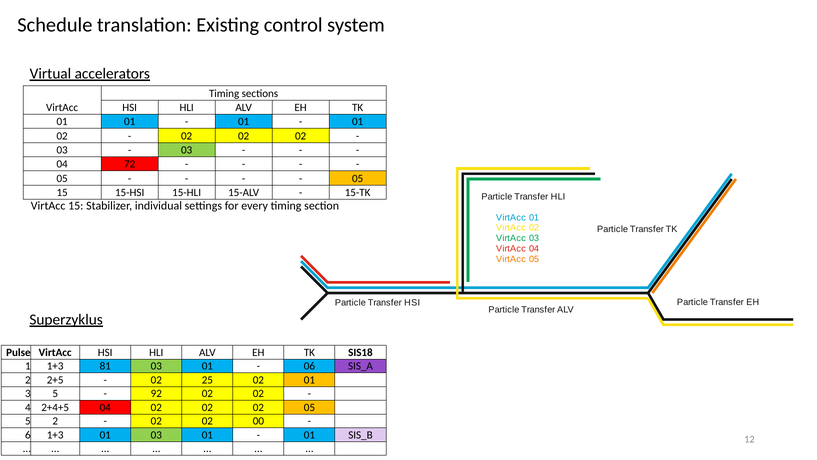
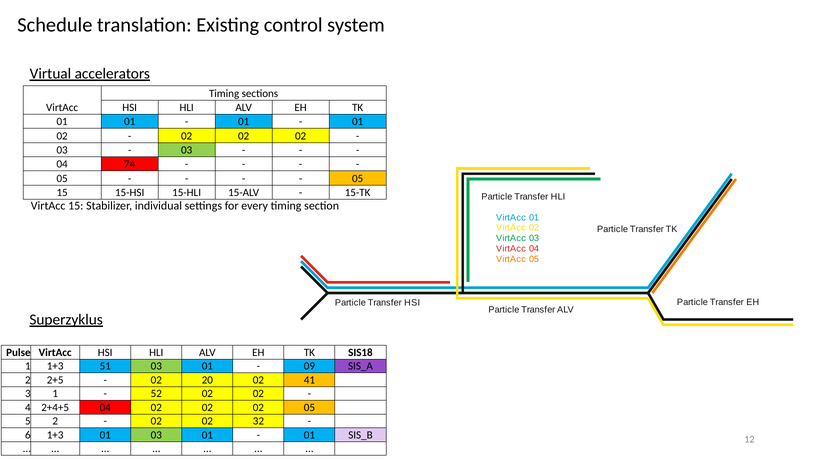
72: 72 -> 74
81: 81 -> 51
06: 06 -> 09
25: 25 -> 20
02 01: 01 -> 41
3 5: 5 -> 1
92: 92 -> 52
00: 00 -> 32
